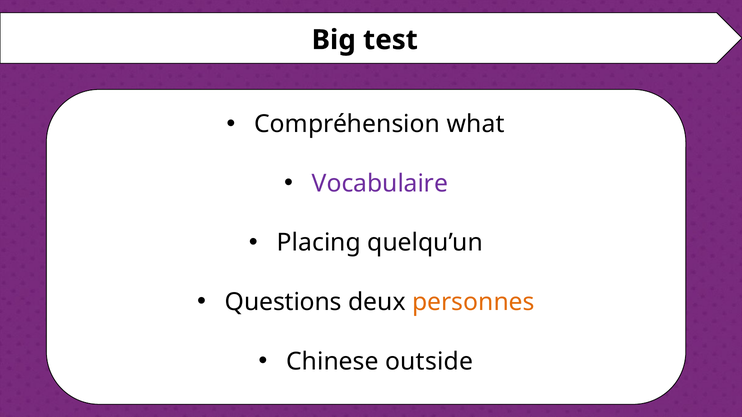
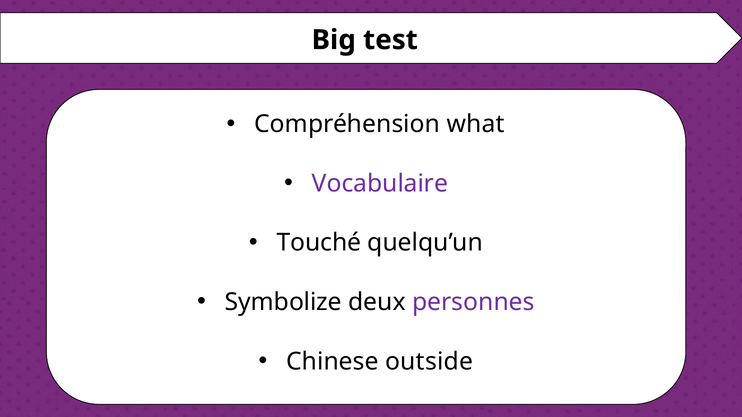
Placing: Placing -> Touché
Questions: Questions -> Symbolize
personnes colour: orange -> purple
